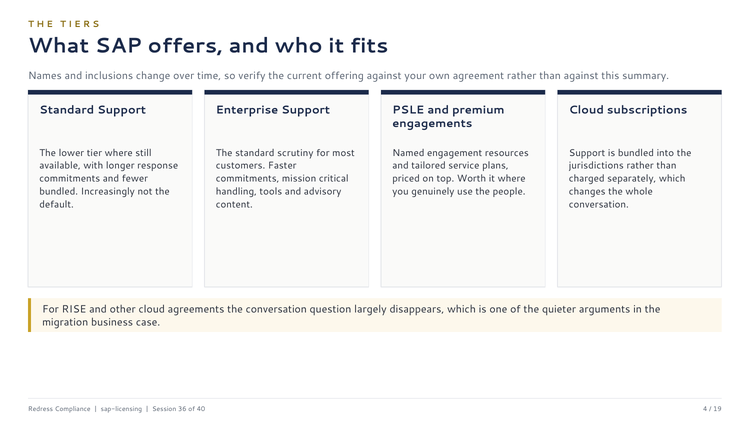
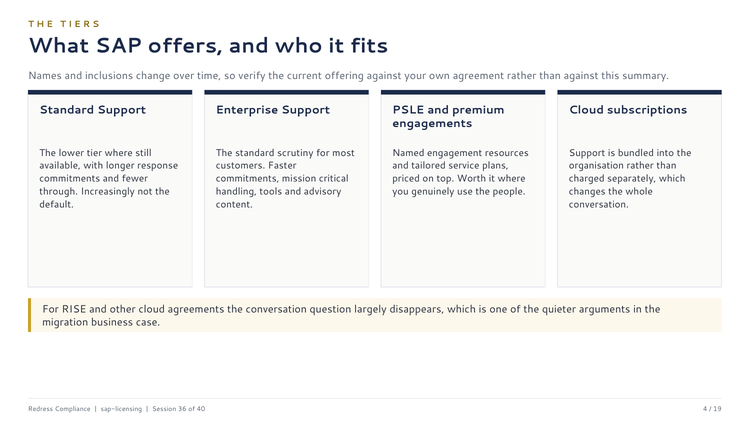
jurisdictions: jurisdictions -> organisation
bundled at (59, 191): bundled -> through
